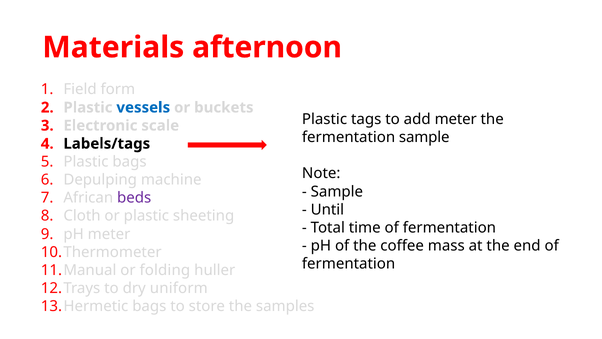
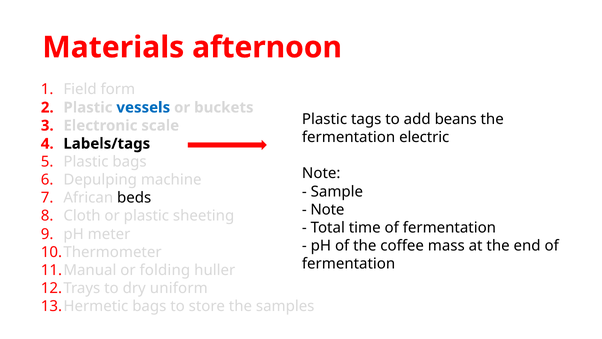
add meter: meter -> beans
fermentation sample: sample -> electric
beds colour: purple -> black
Until at (327, 209): Until -> Note
